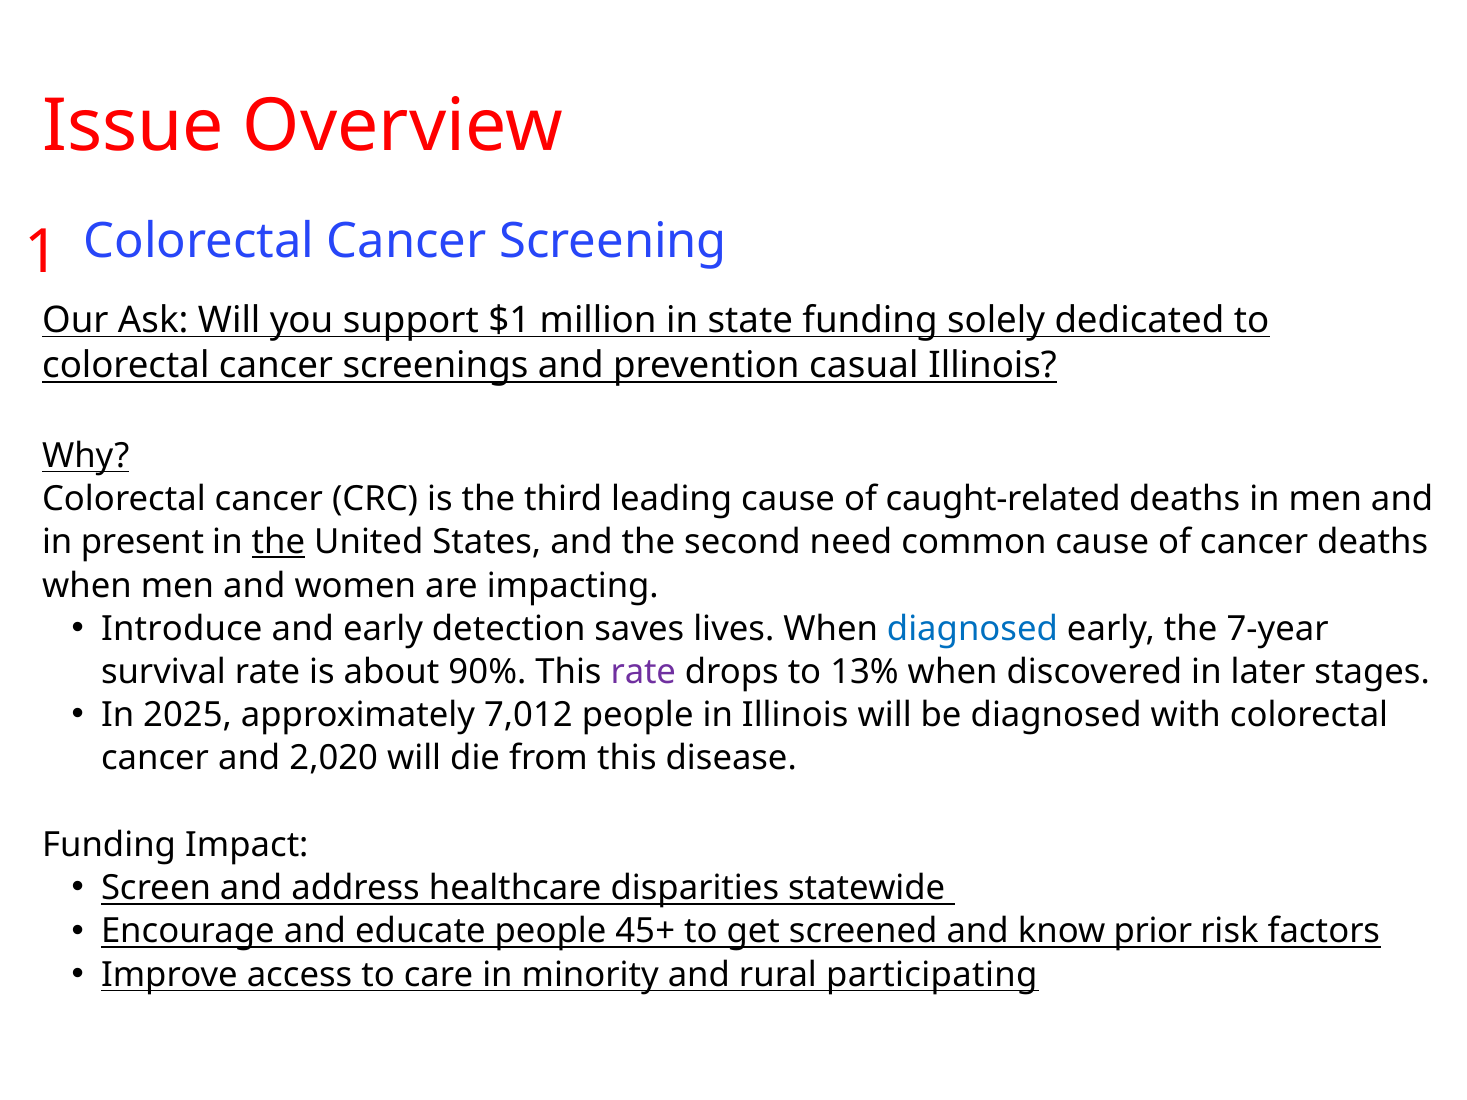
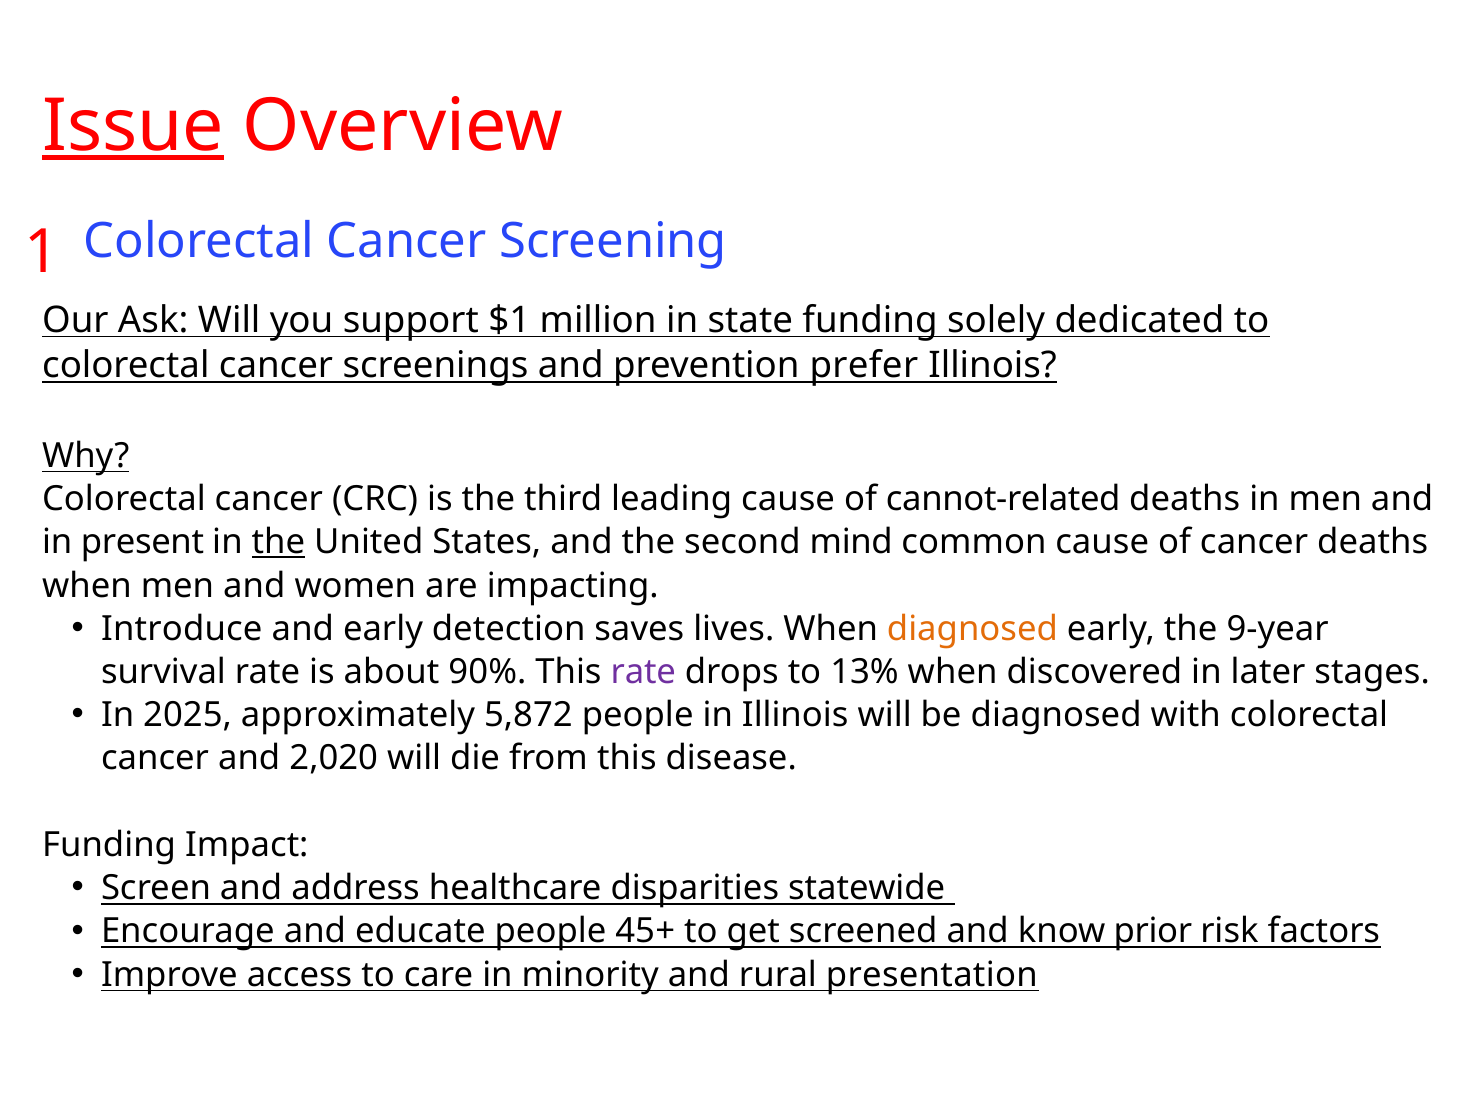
Issue underline: none -> present
casual: casual -> prefer
caught-related: caught-related -> cannot-related
need: need -> mind
diagnosed at (972, 629) colour: blue -> orange
7-year: 7-year -> 9-year
7,012: 7,012 -> 5,872
participating: participating -> presentation
